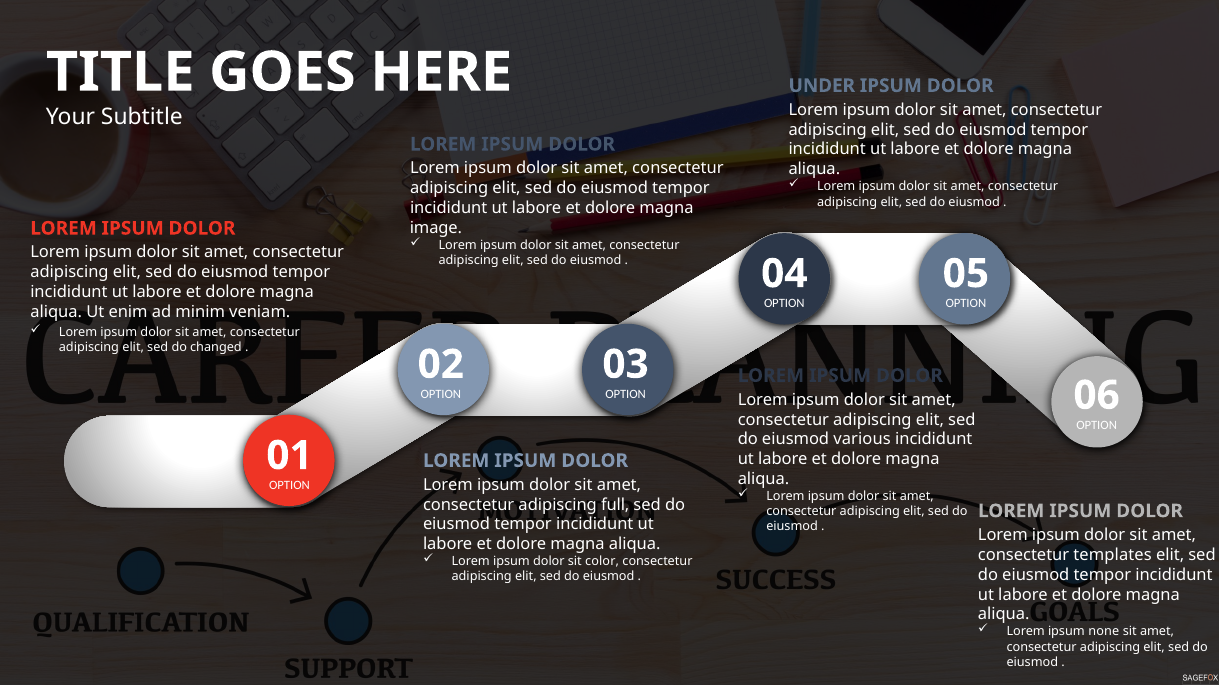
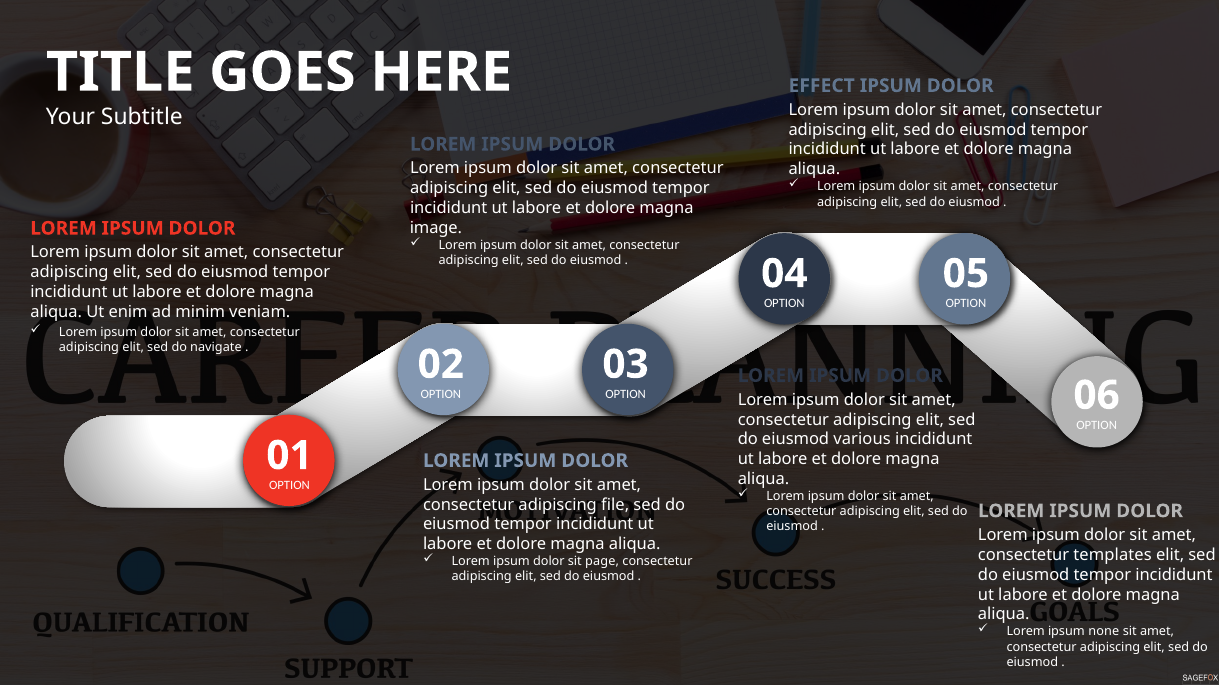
UNDER: UNDER -> EFFECT
changed: changed -> navigate
full: full -> file
color: color -> page
